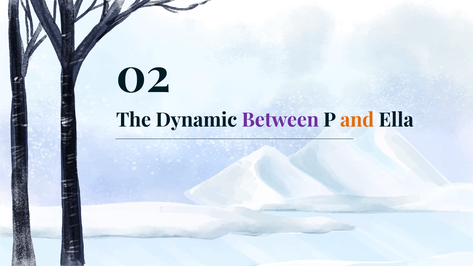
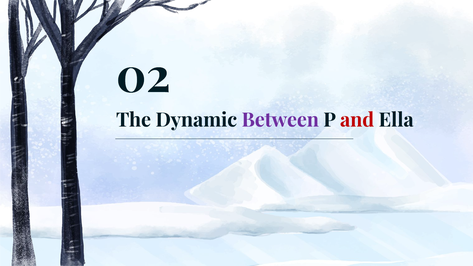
and colour: orange -> red
